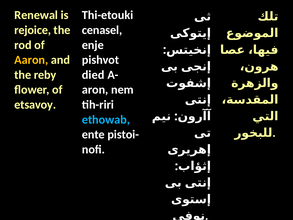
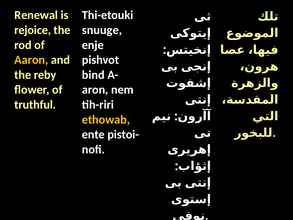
cenasel: cenasel -> snuuge
died: died -> bind
etsavoy: etsavoy -> truthful
ethowab colour: light blue -> yellow
